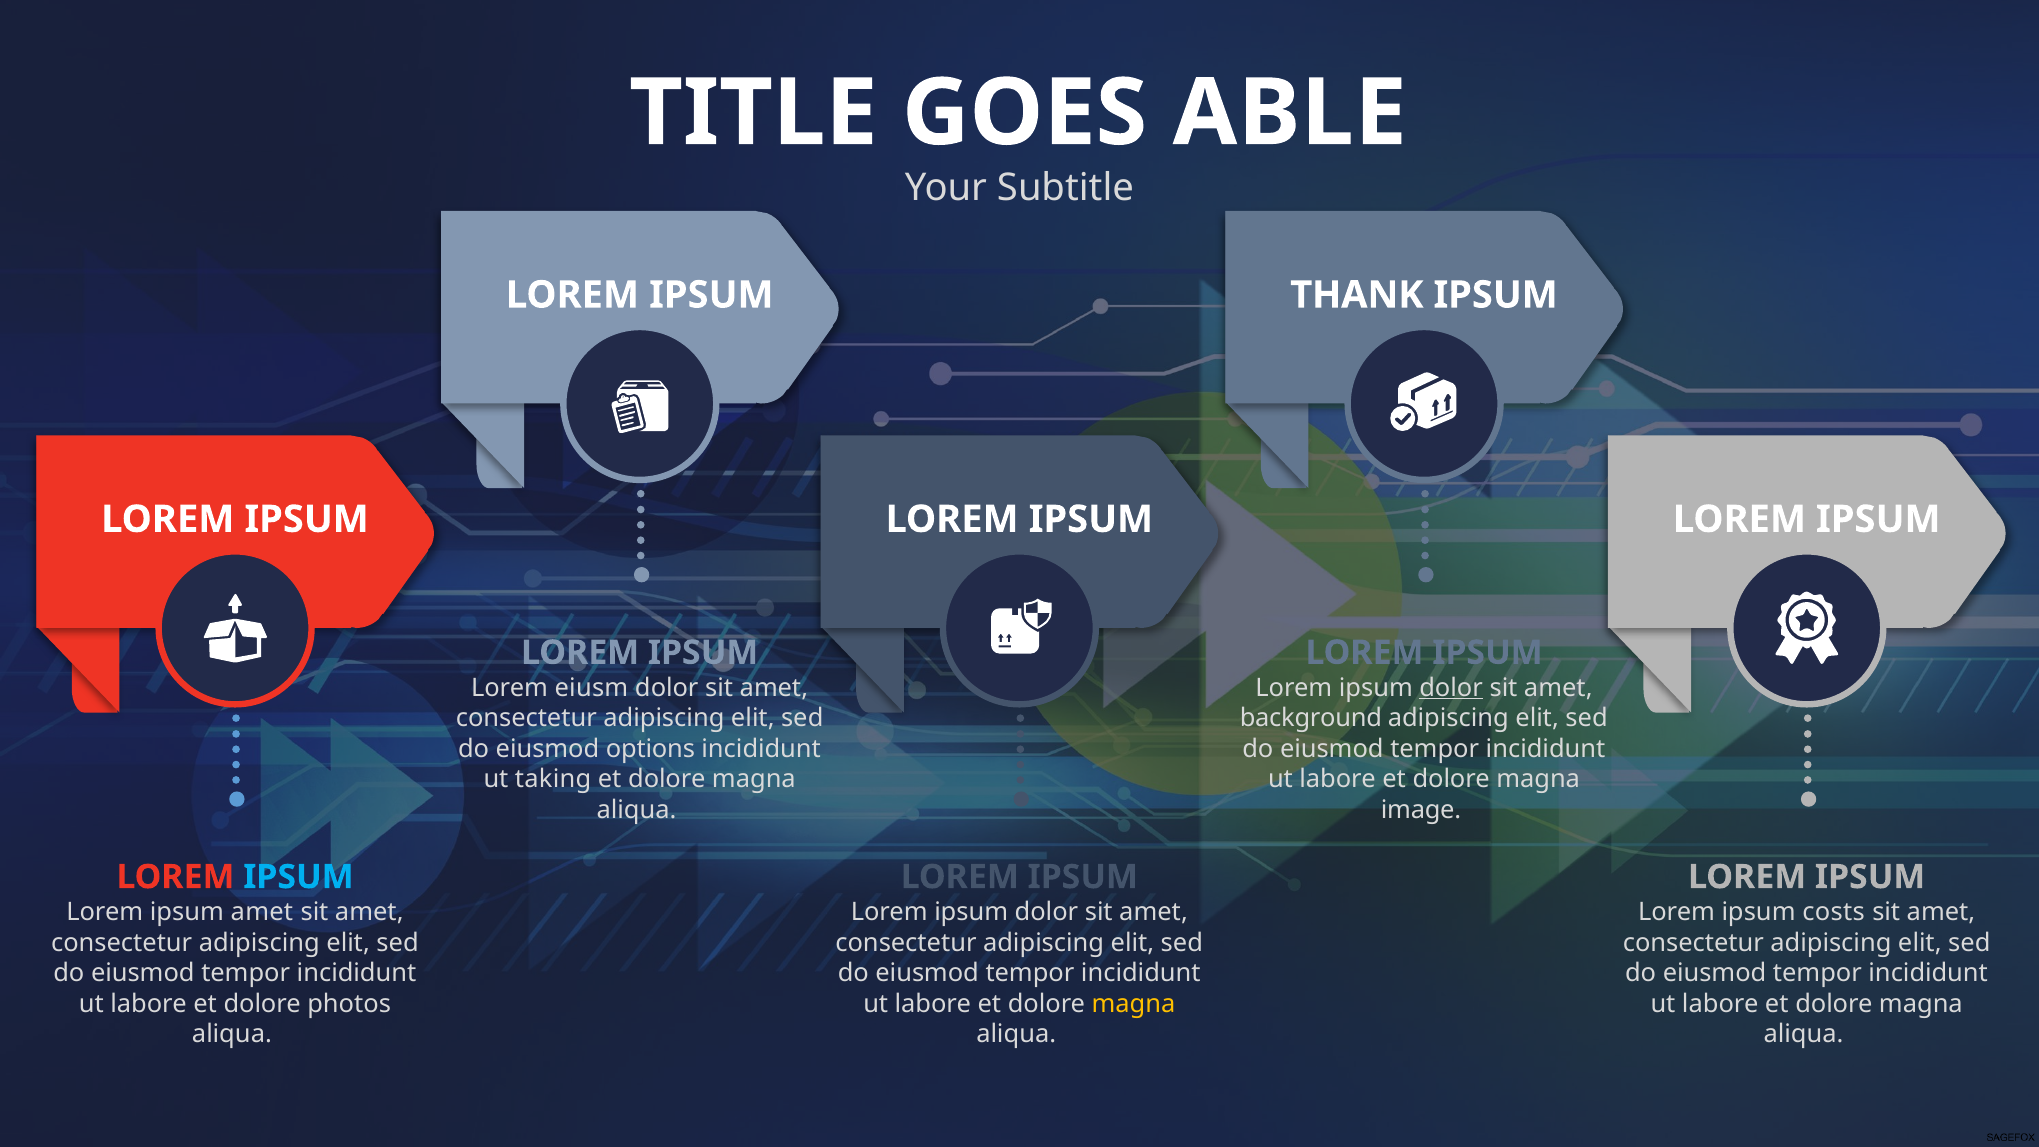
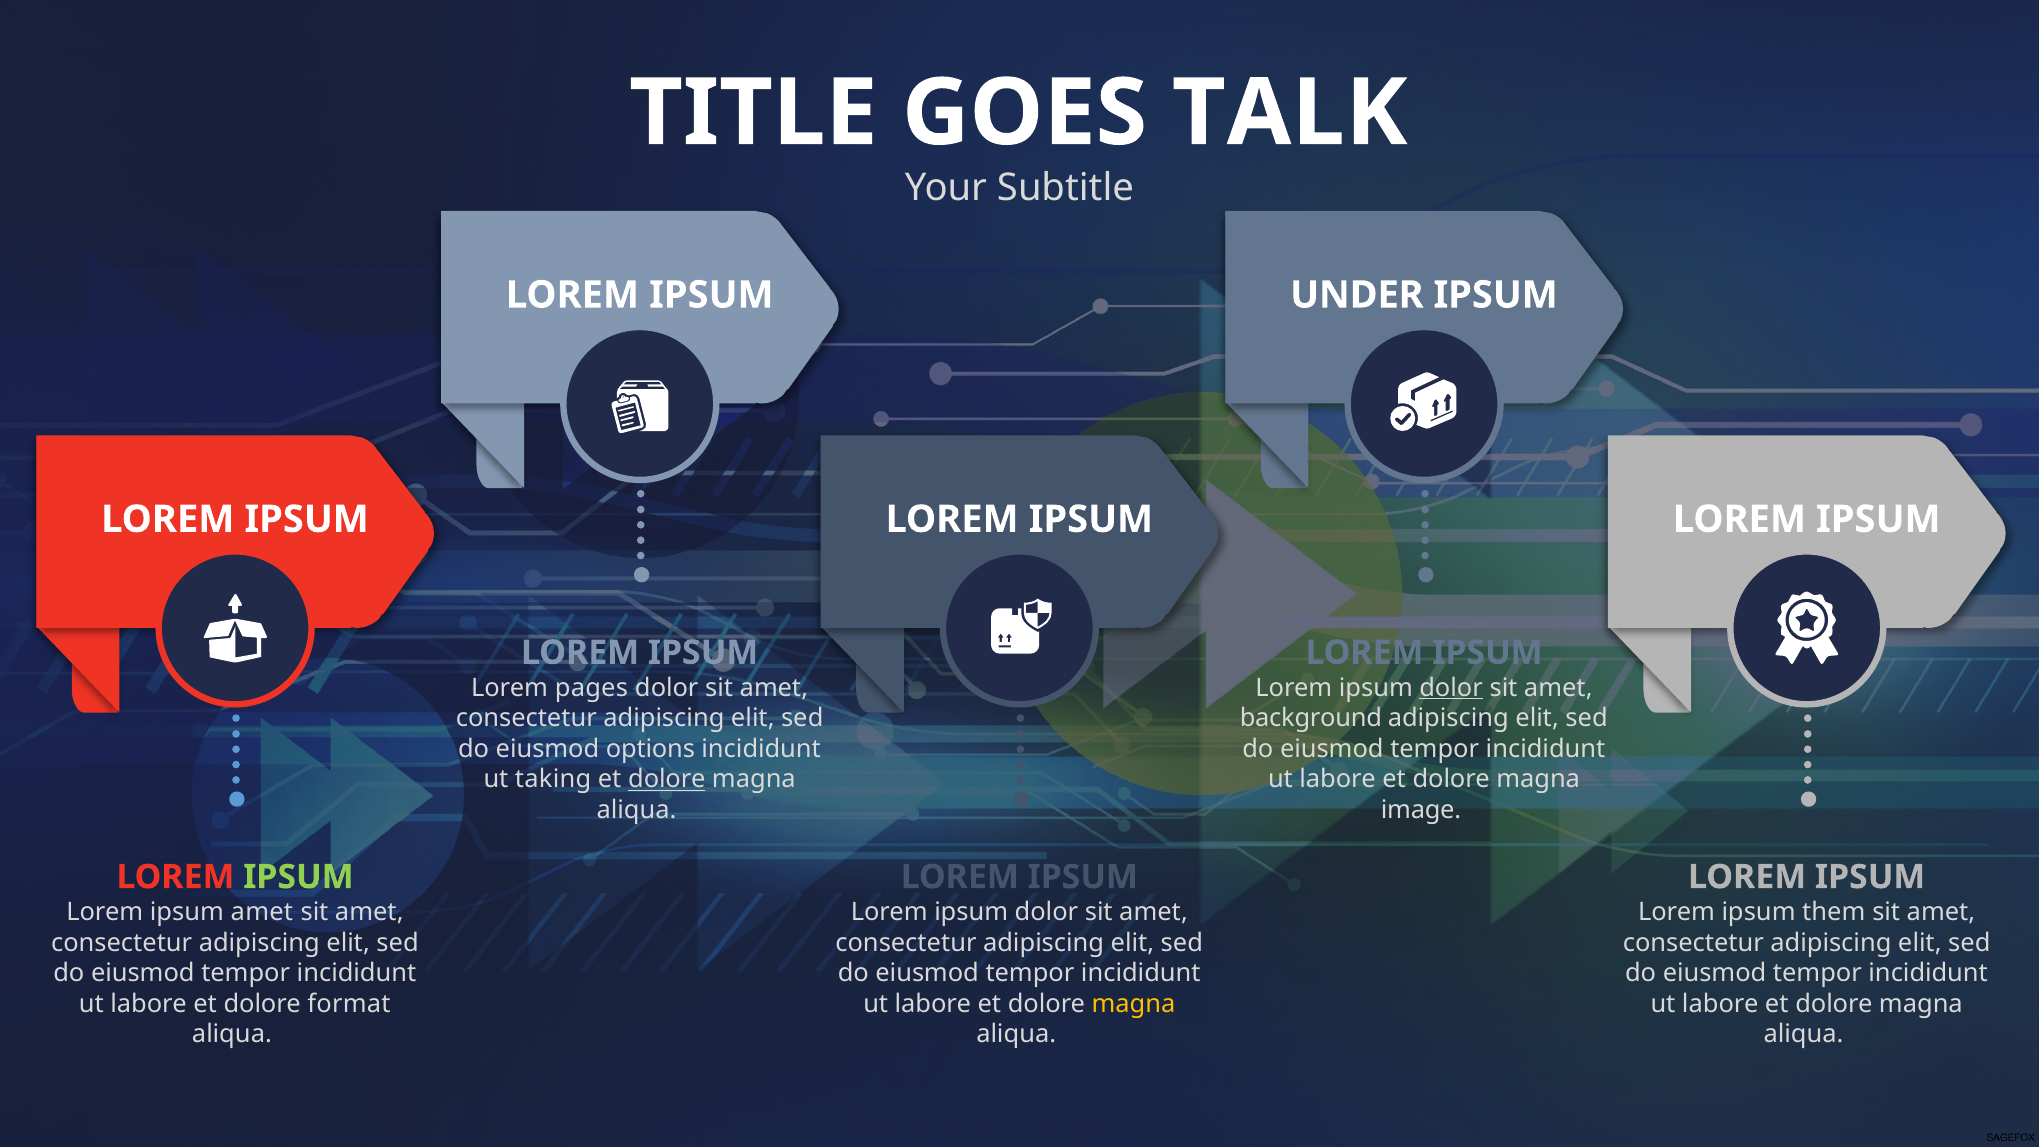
ABLE: ABLE -> TALK
THANK: THANK -> UNDER
eiusm: eiusm -> pages
dolore at (667, 779) underline: none -> present
IPSUM at (298, 877) colour: light blue -> light green
costs: costs -> them
photos: photos -> format
